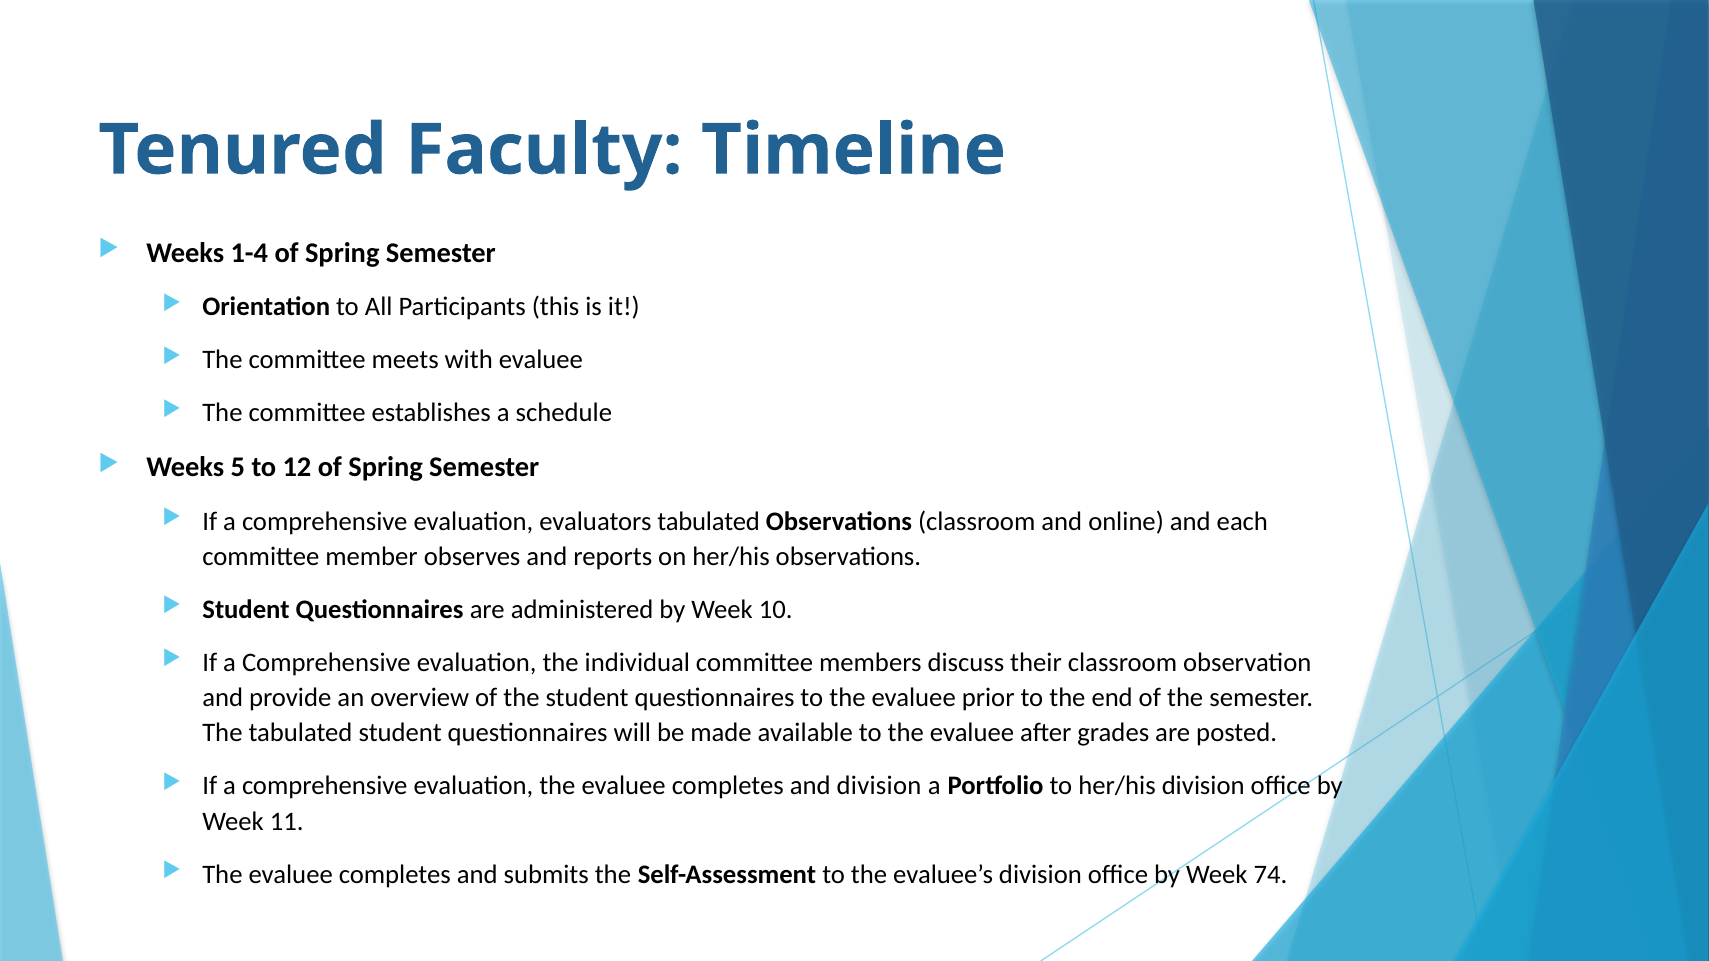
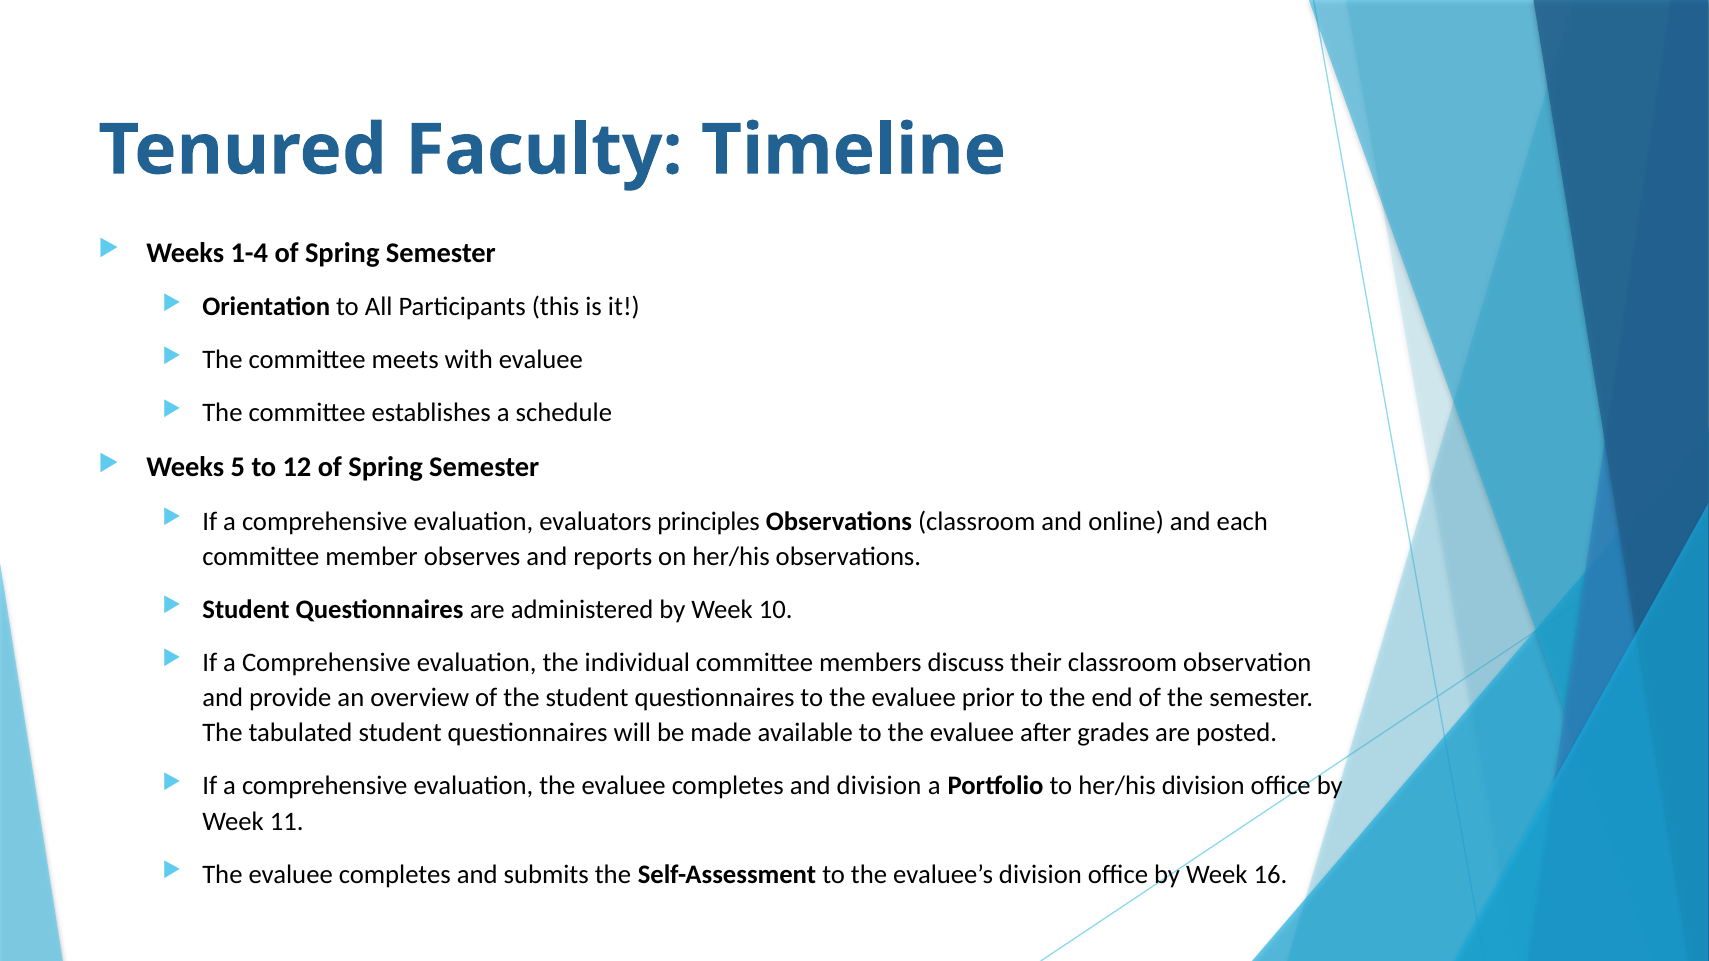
evaluators tabulated: tabulated -> principles
74: 74 -> 16
